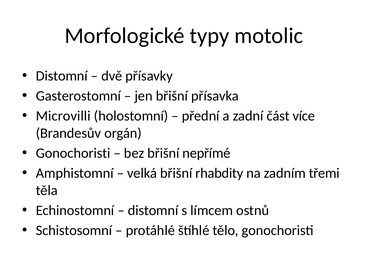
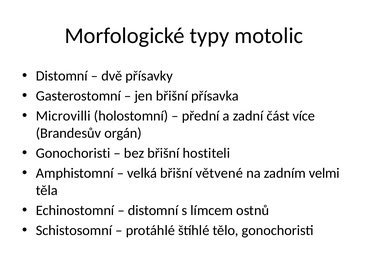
nepřímé: nepřímé -> hostiteli
rhabdity: rhabdity -> větvené
třemi: třemi -> velmi
